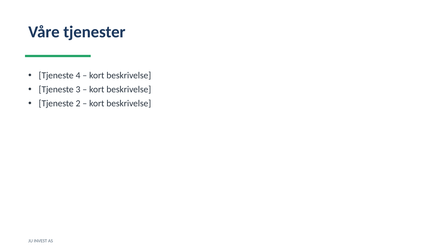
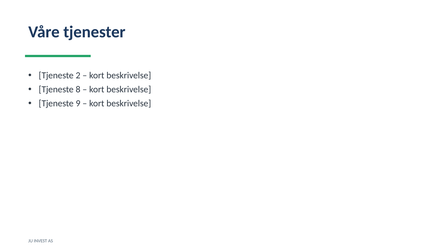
4: 4 -> 2
3: 3 -> 8
2: 2 -> 9
